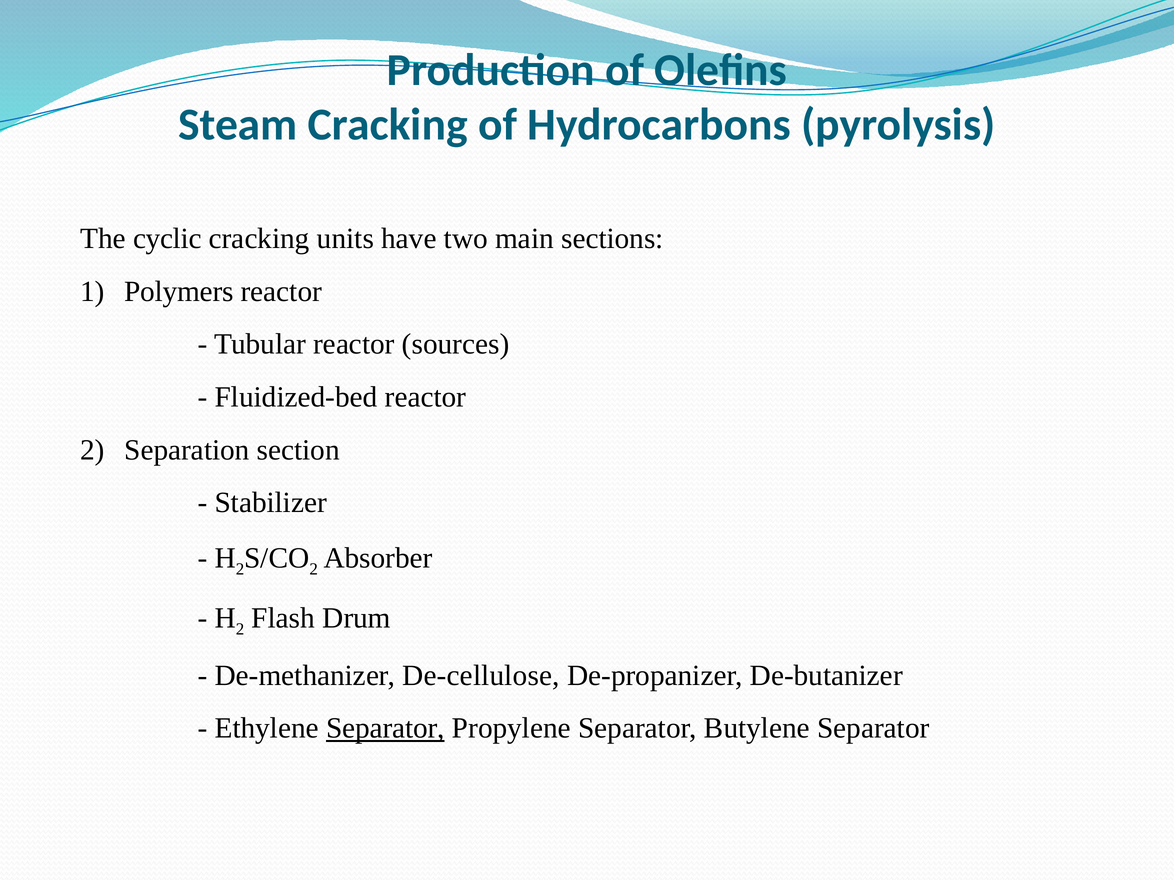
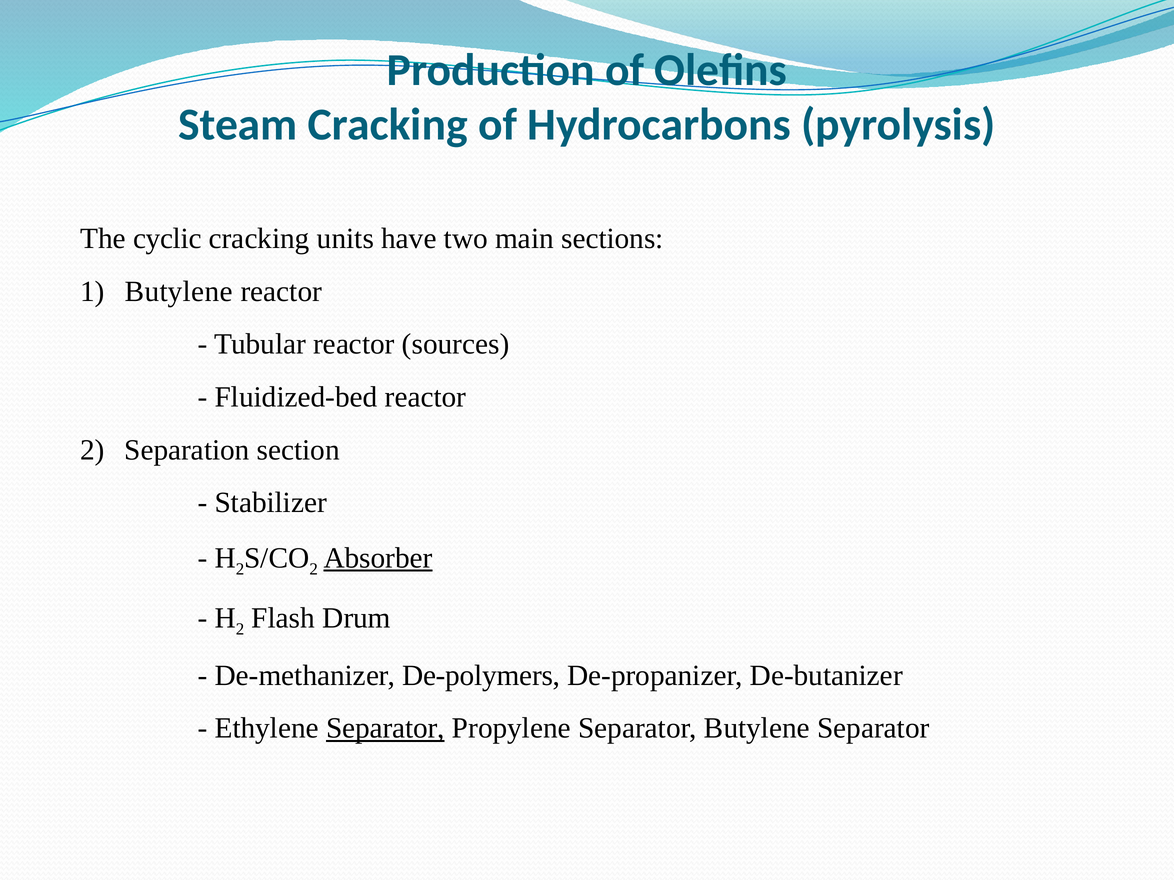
Polymers at (179, 292): Polymers -> Butylene
Absorber underline: none -> present
De-cellulose: De-cellulose -> De-polymers
